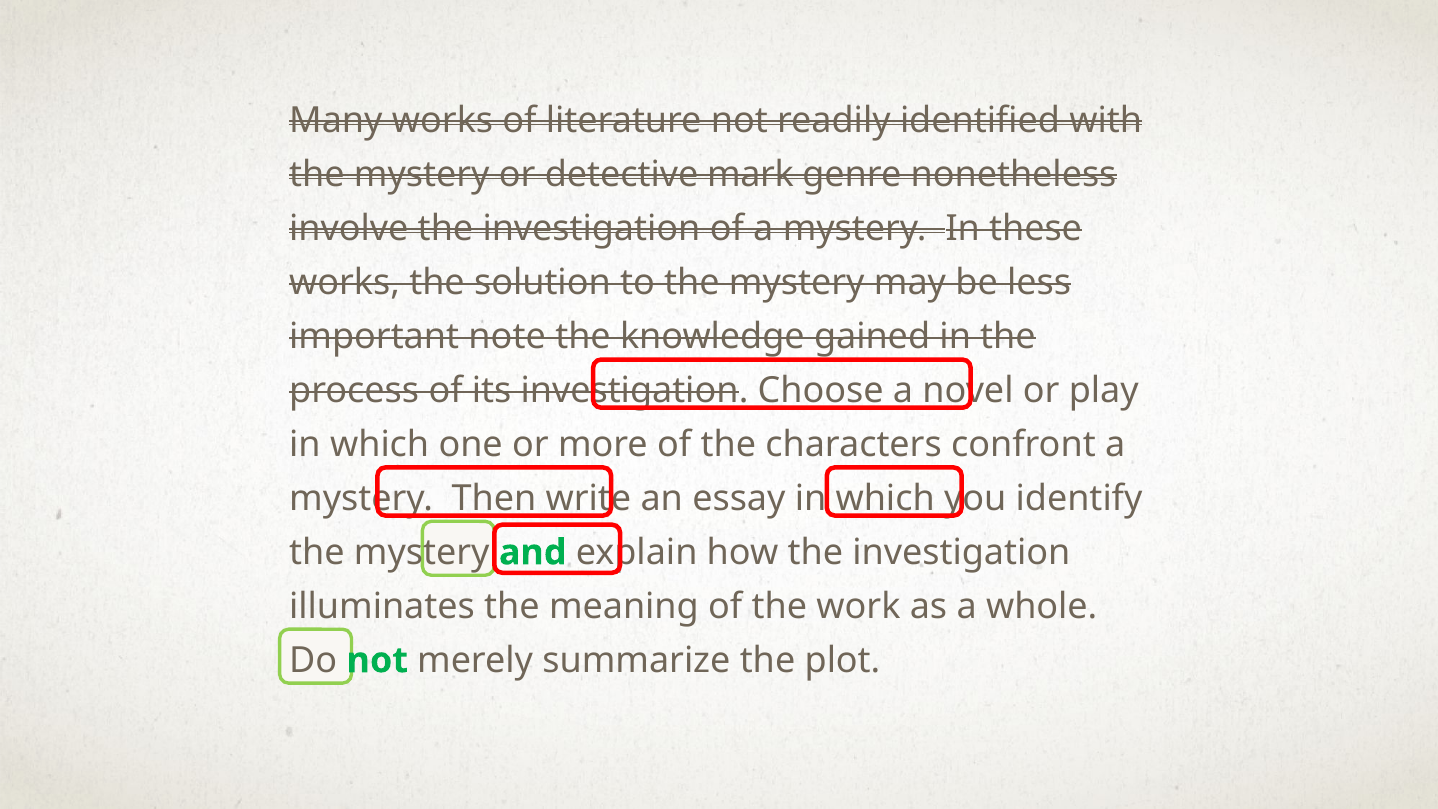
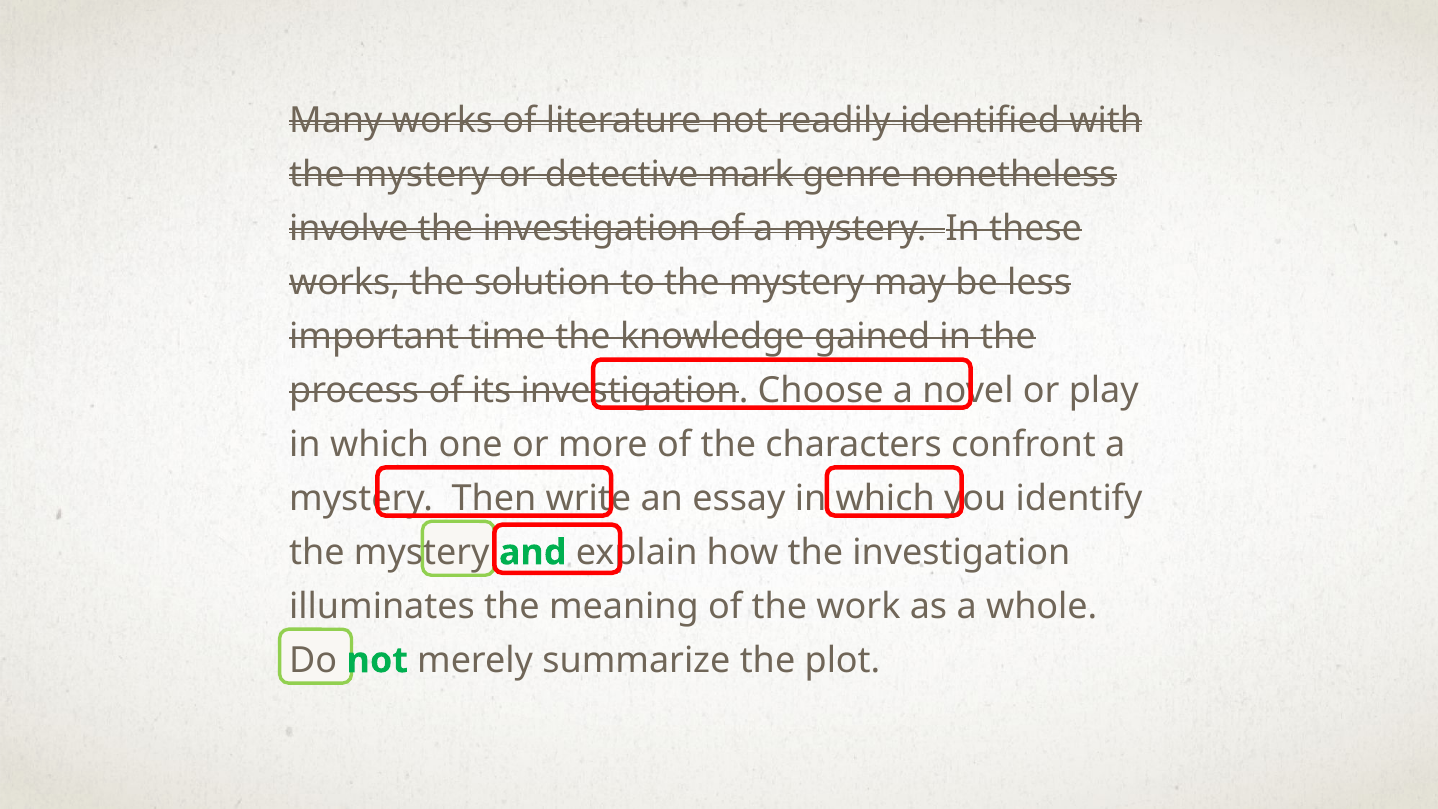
note: note -> time
